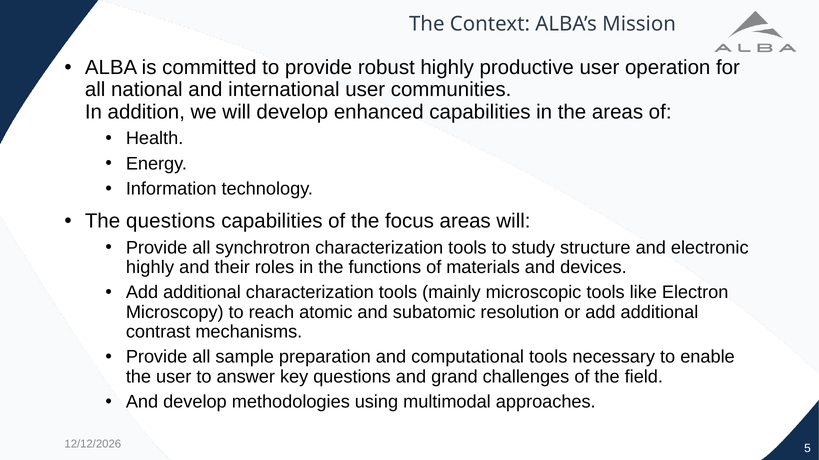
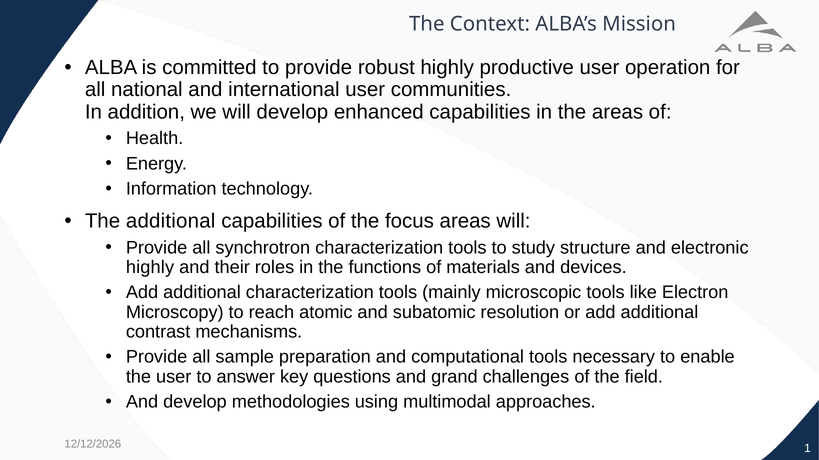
The questions: questions -> additional
5: 5 -> 1
